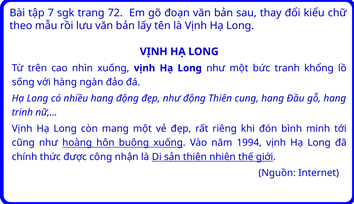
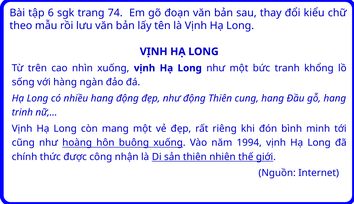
7: 7 -> 6
72: 72 -> 74
